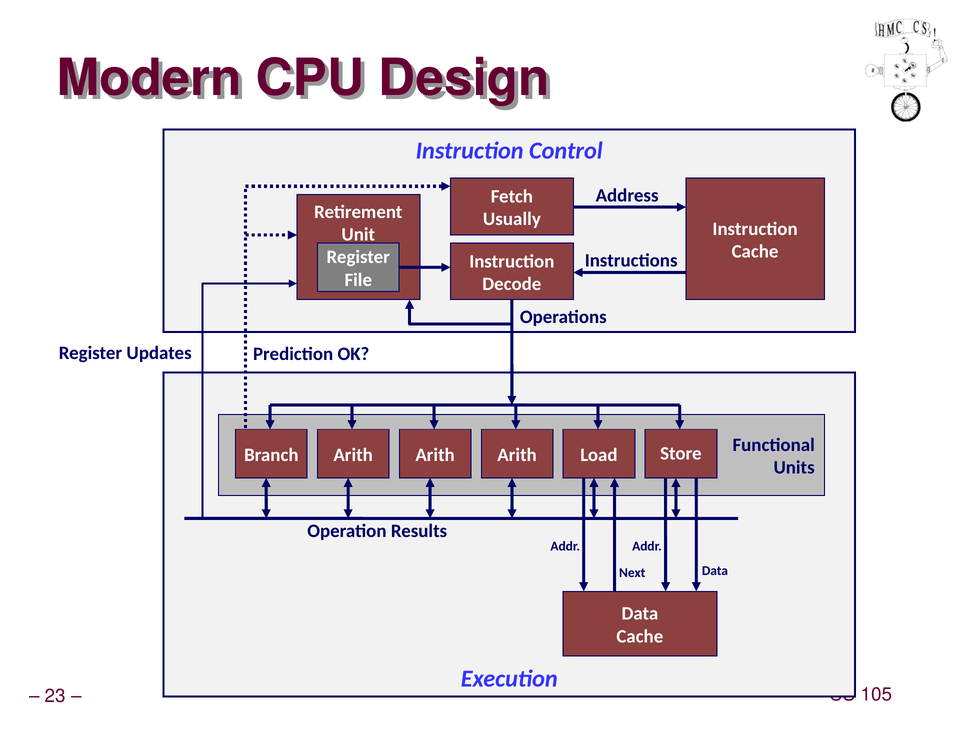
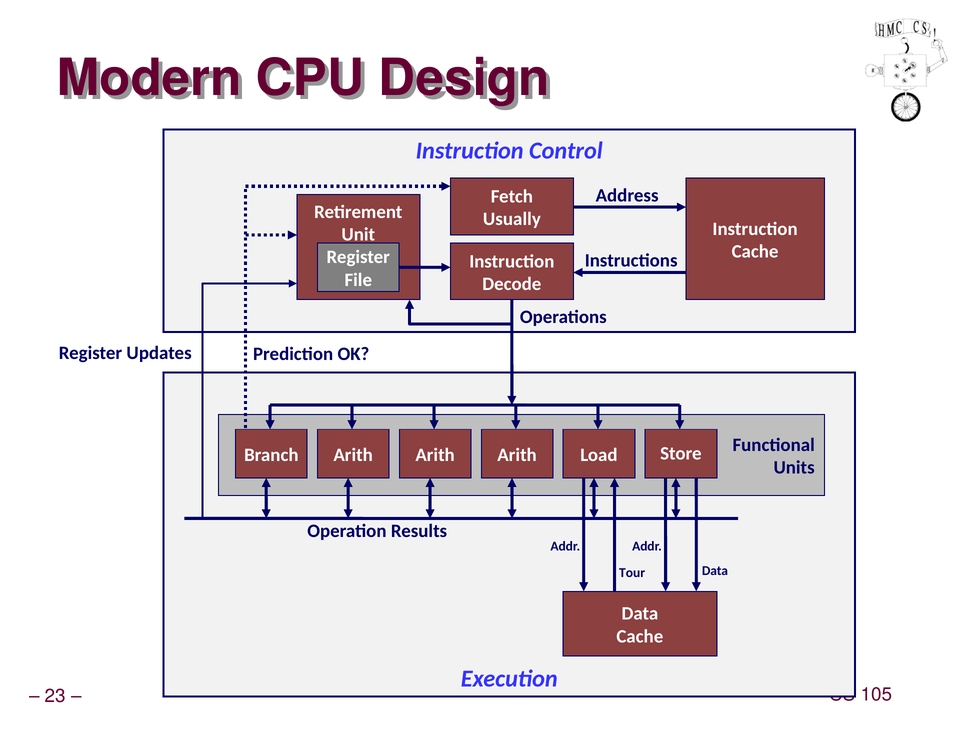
Next: Next -> Tour
